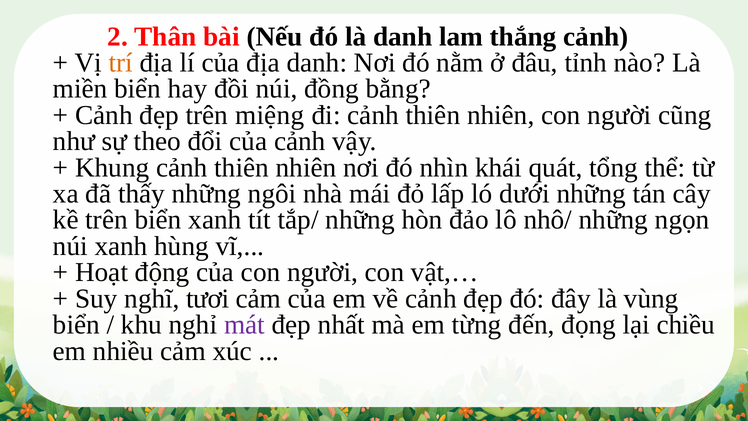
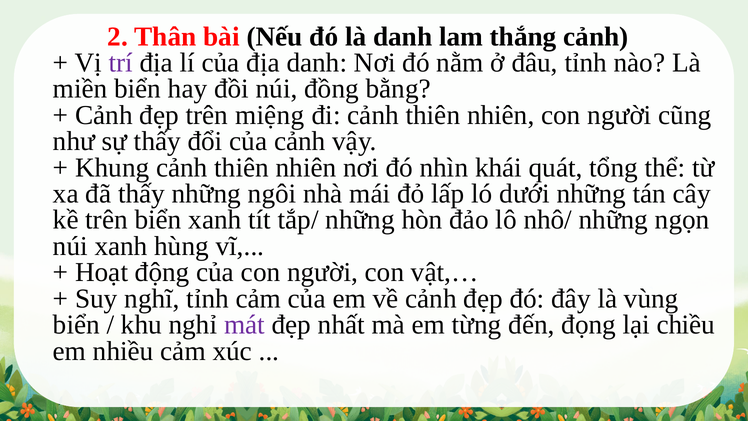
trí colour: orange -> purple
sự theo: theo -> thấy
nghĩ tươi: tươi -> tỉnh
